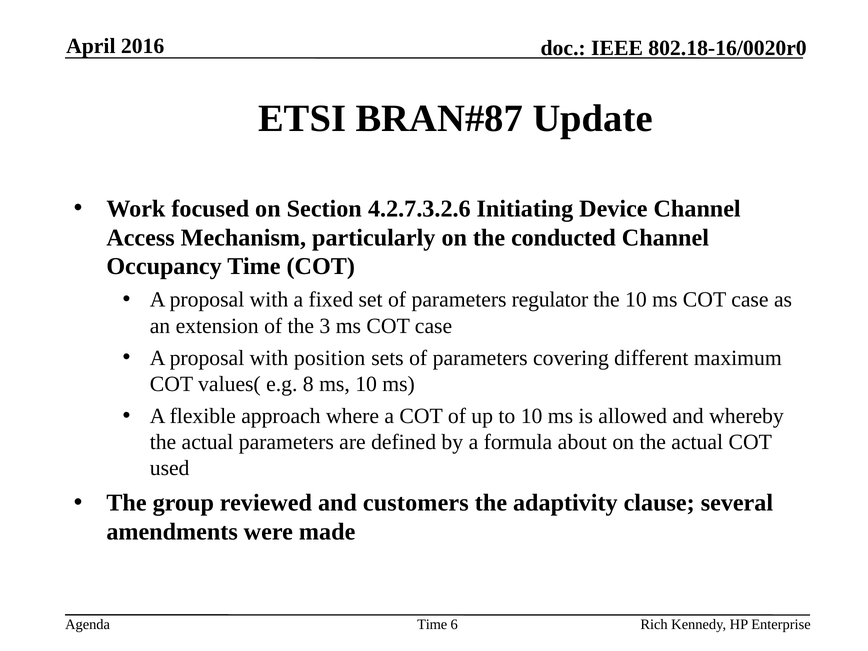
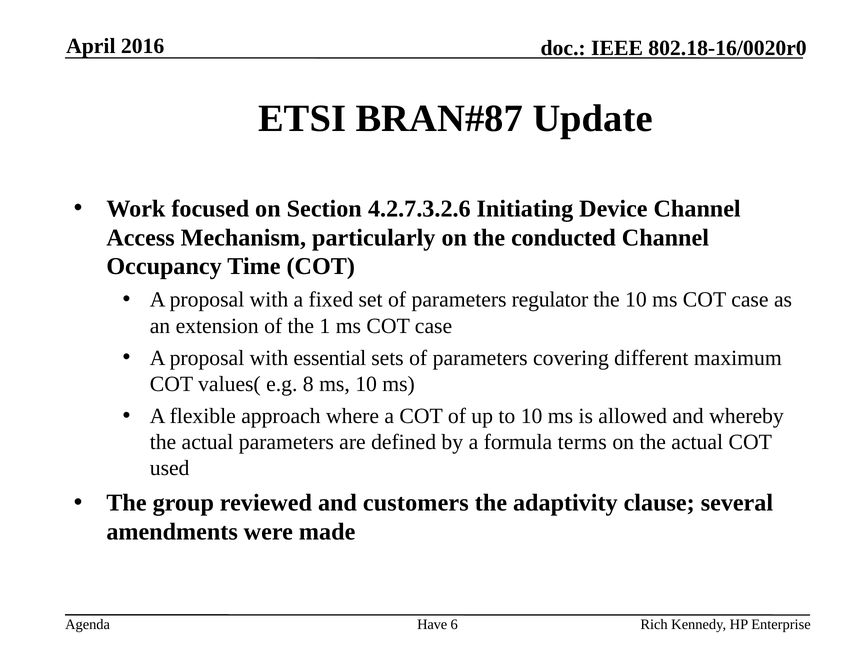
3: 3 -> 1
position: position -> essential
about: about -> terms
Time at (432, 624): Time -> Have
